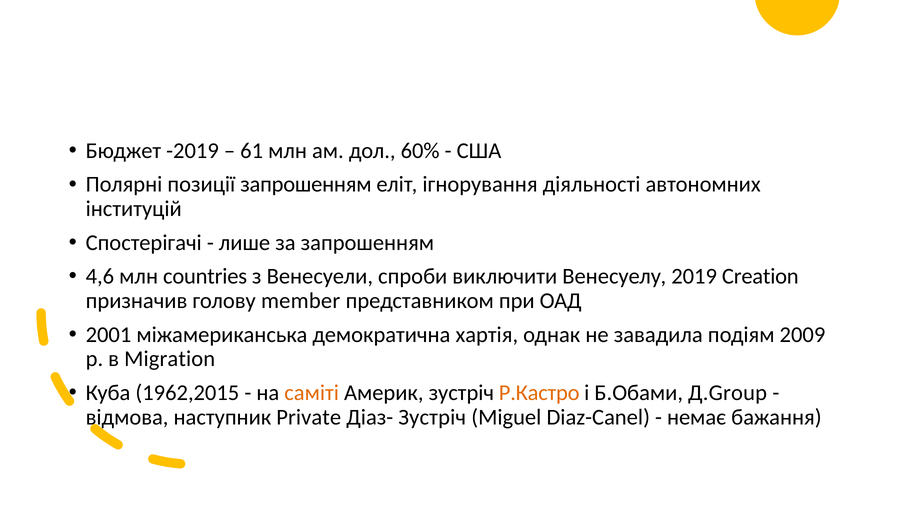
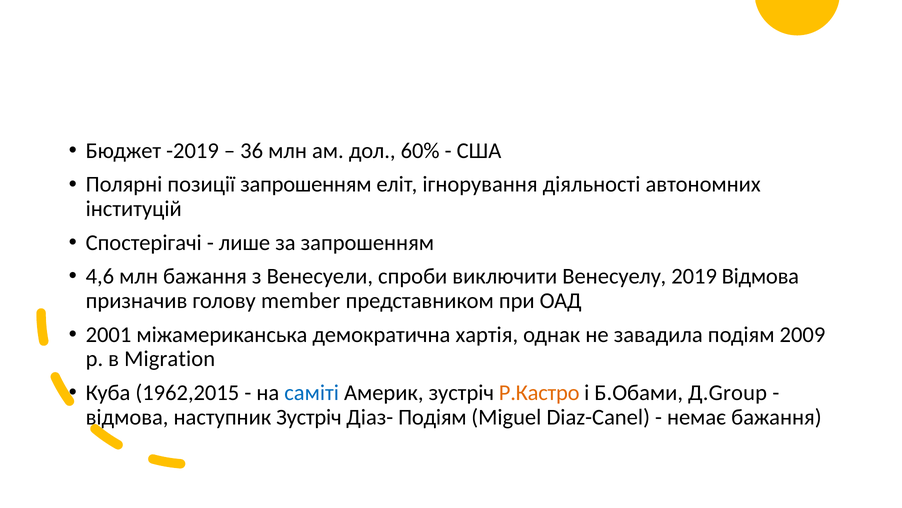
61: 61 -> 36
млн countries: countries -> бажання
2019 Creation: Creation -> Відмова
саміті colour: orange -> blue
наступник Private: Private -> Зустріч
Діаз- Зустріч: Зустріч -> Подіям
